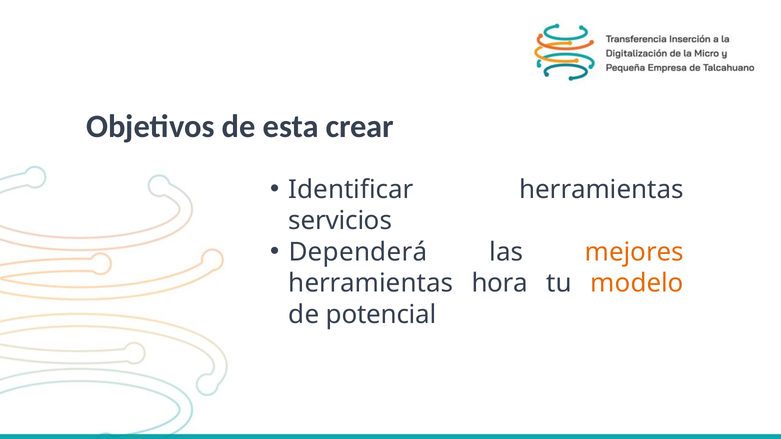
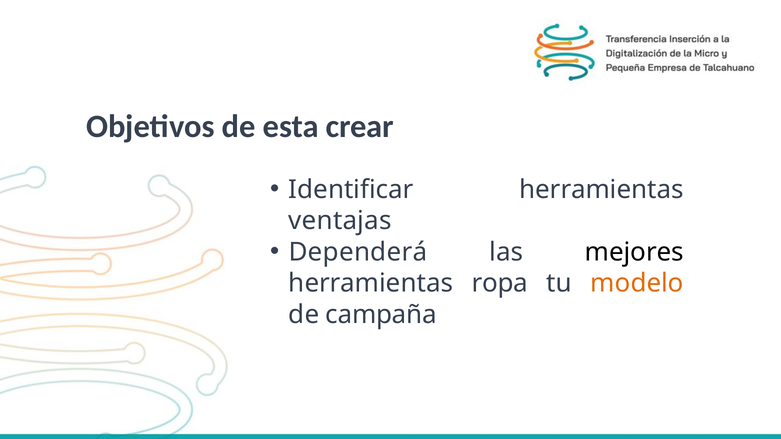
servicios: servicios -> ventajas
mejores colour: orange -> black
hora: hora -> ropa
potencial: potencial -> campaña
